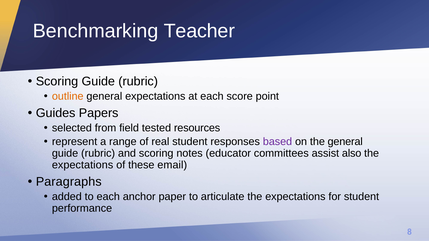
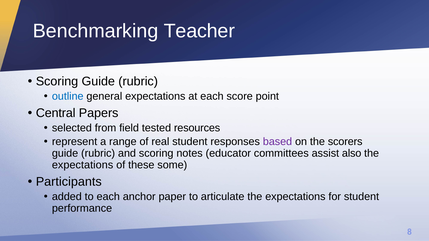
outline colour: orange -> blue
Guides: Guides -> Central
the general: general -> scorers
email: email -> some
Paragraphs: Paragraphs -> Participants
